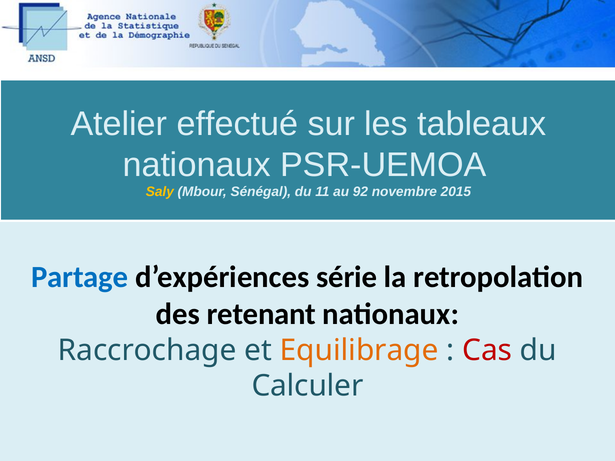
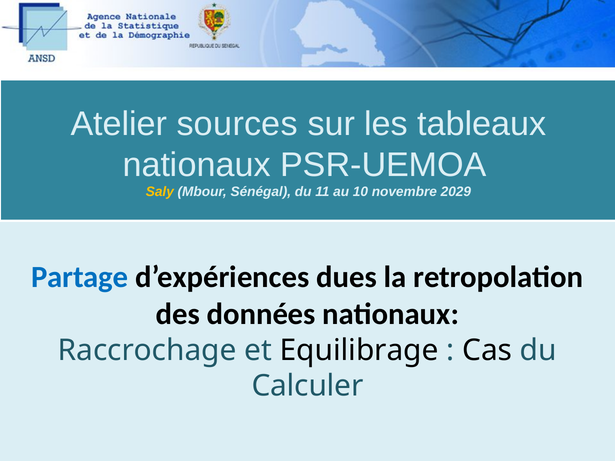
effectué: effectué -> sources
92: 92 -> 10
2015: 2015 -> 2029
série: série -> dues
retenant: retenant -> données
Equilibrage colour: orange -> black
Cas colour: red -> black
